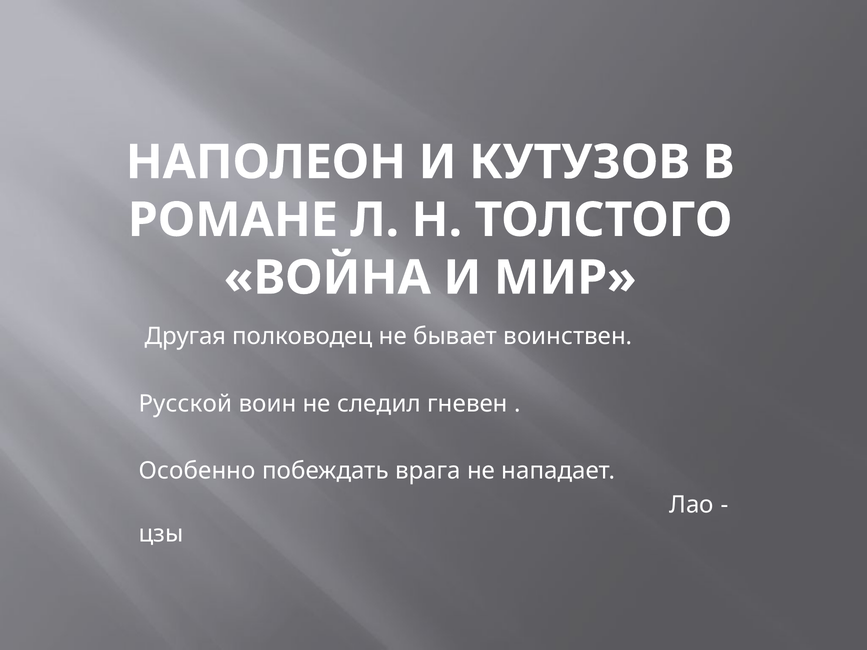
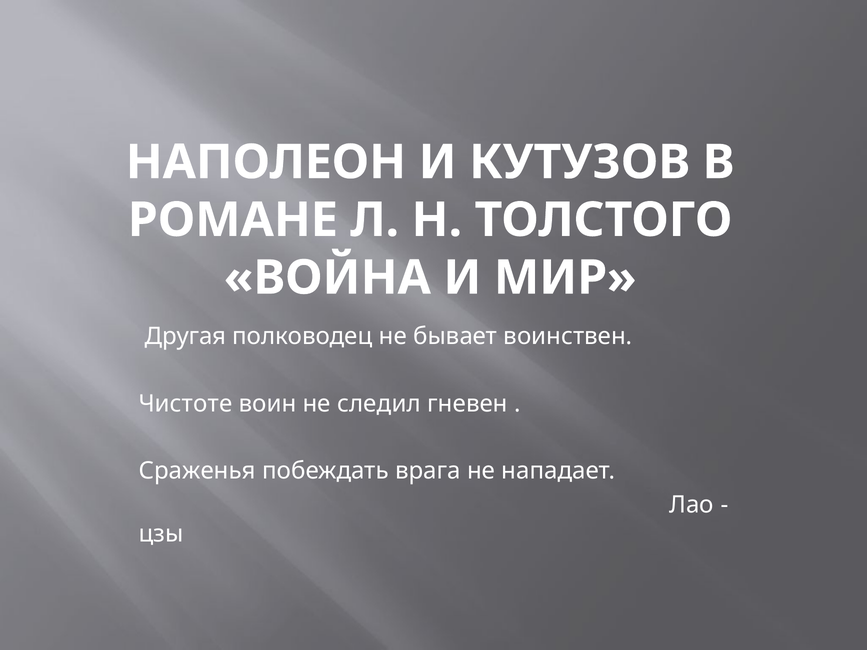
Русской: Русской -> Чистоте
Особенно: Особенно -> Сраженья
